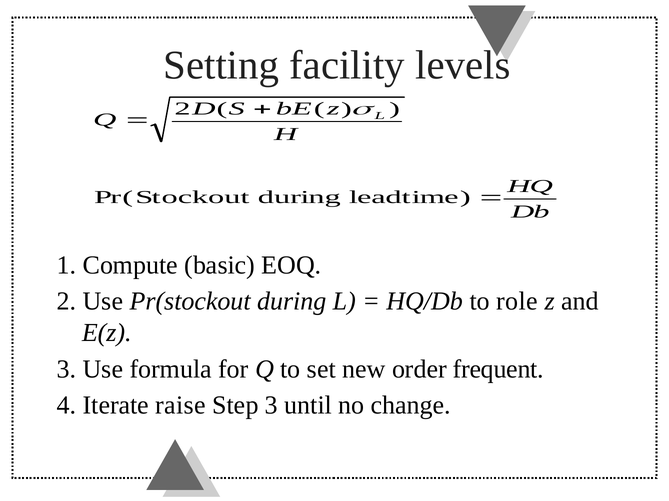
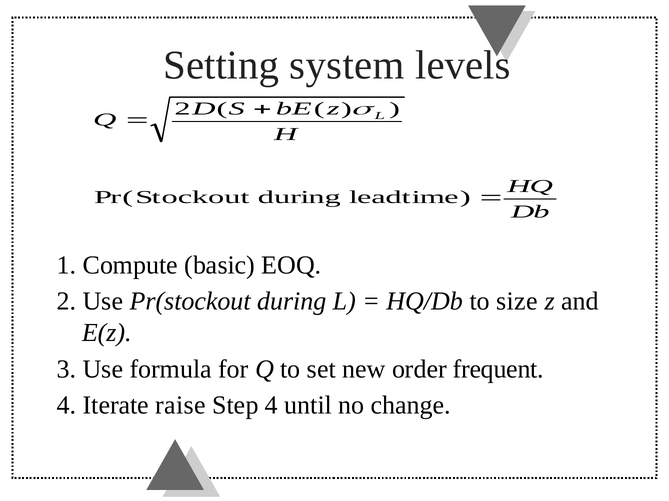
facility: facility -> system
role: role -> size
Step 3: 3 -> 4
